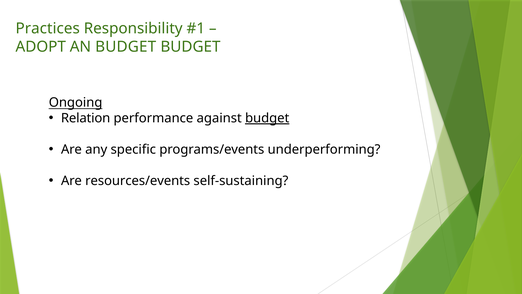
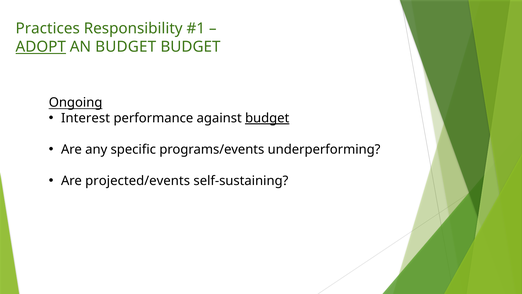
ADOPT underline: none -> present
Relation: Relation -> Interest
resources/events: resources/events -> projected/events
